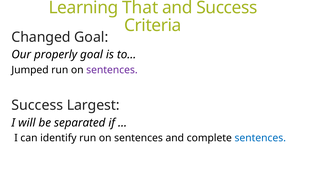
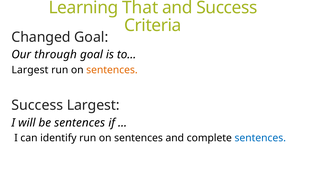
properly: properly -> through
Jumped at (30, 70): Jumped -> Largest
sentences at (112, 70) colour: purple -> orange
be separated: separated -> sentences
